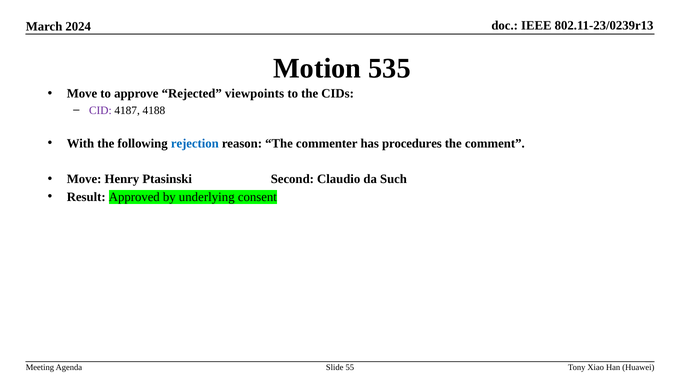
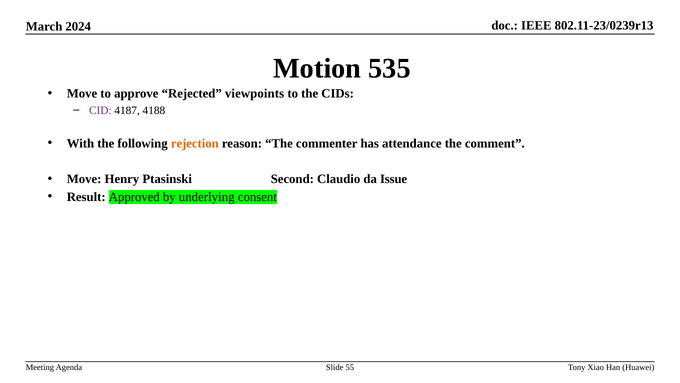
rejection colour: blue -> orange
procedures: procedures -> attendance
Such: Such -> Issue
